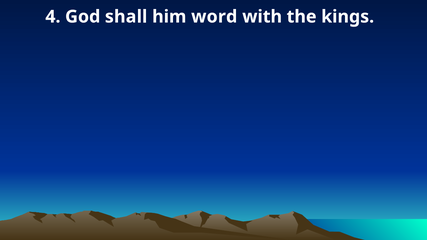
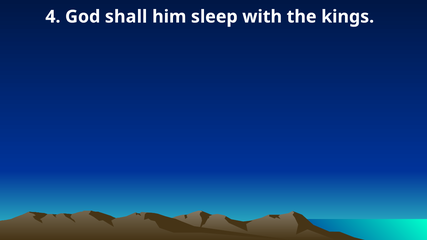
word: word -> sleep
